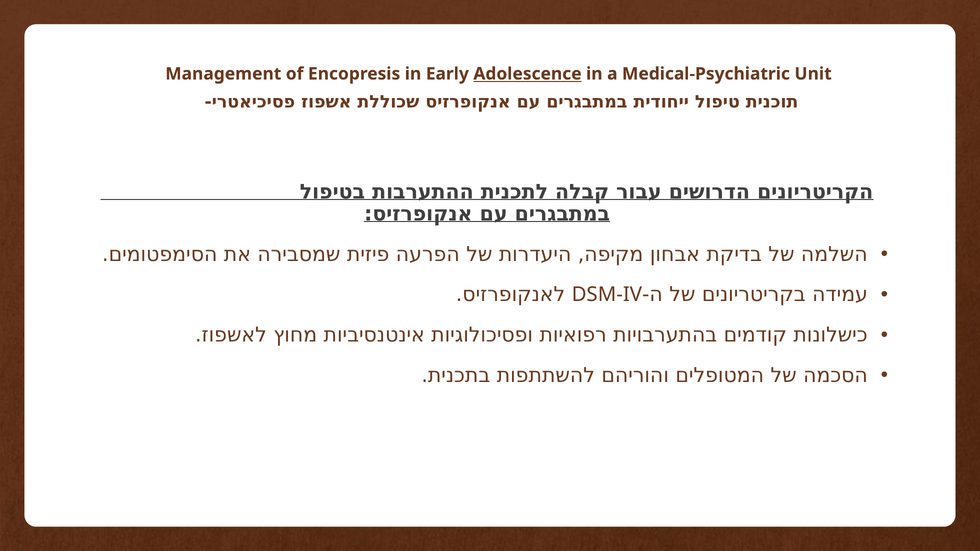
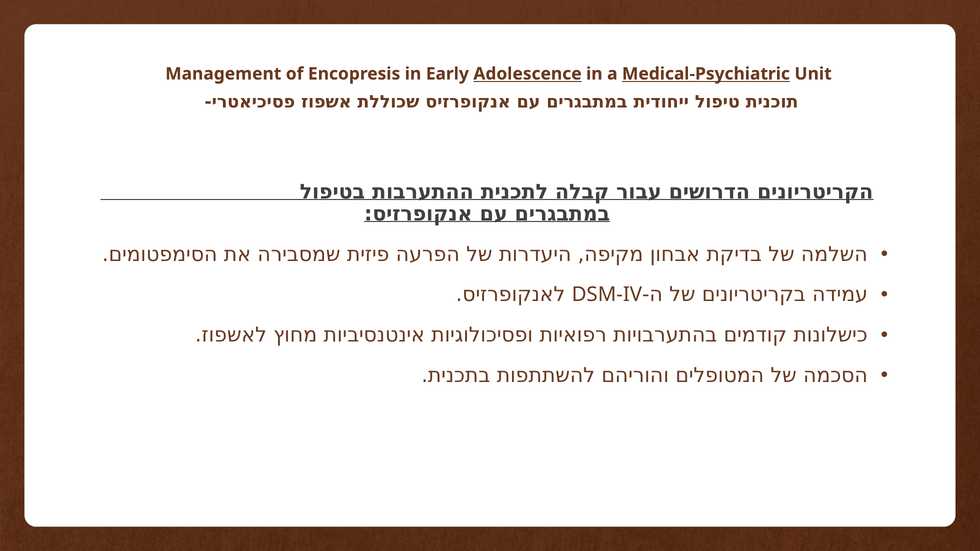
Medical-Psychiatric underline: none -> present
